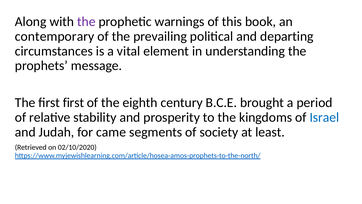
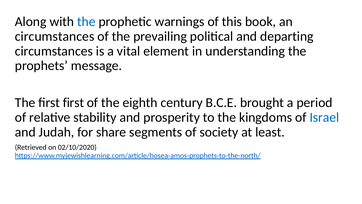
the at (86, 22) colour: purple -> blue
contemporary at (55, 36): contemporary -> circumstances
came: came -> share
